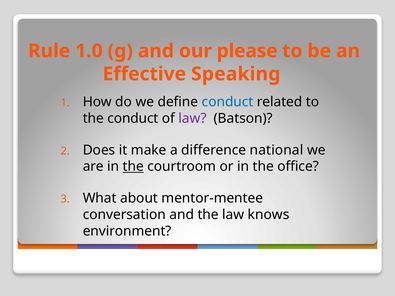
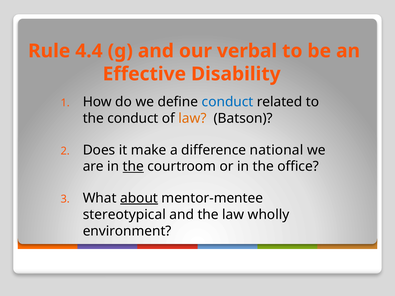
1.0: 1.0 -> 4.4
please: please -> verbal
Speaking: Speaking -> Disability
law at (192, 118) colour: purple -> orange
about underline: none -> present
conversation: conversation -> stereotypical
knows: knows -> wholly
